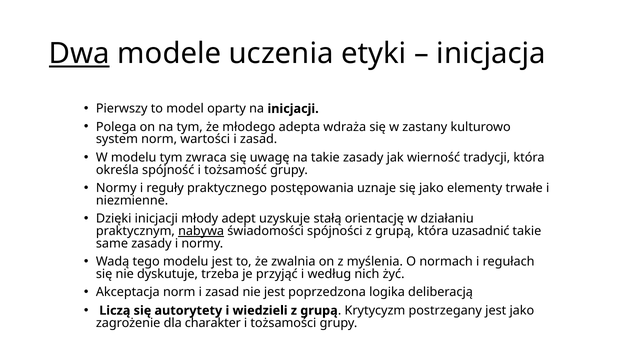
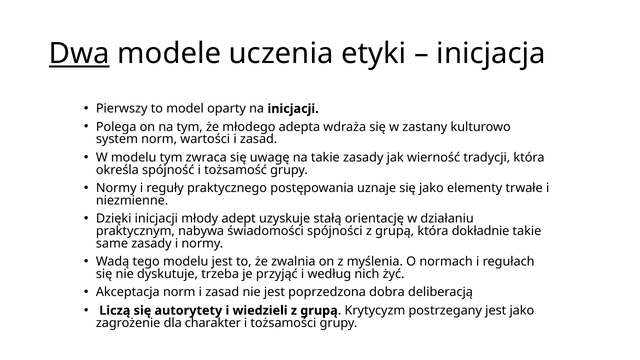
nabywa underline: present -> none
uzasadnić: uzasadnić -> dokładnie
logika: logika -> dobra
